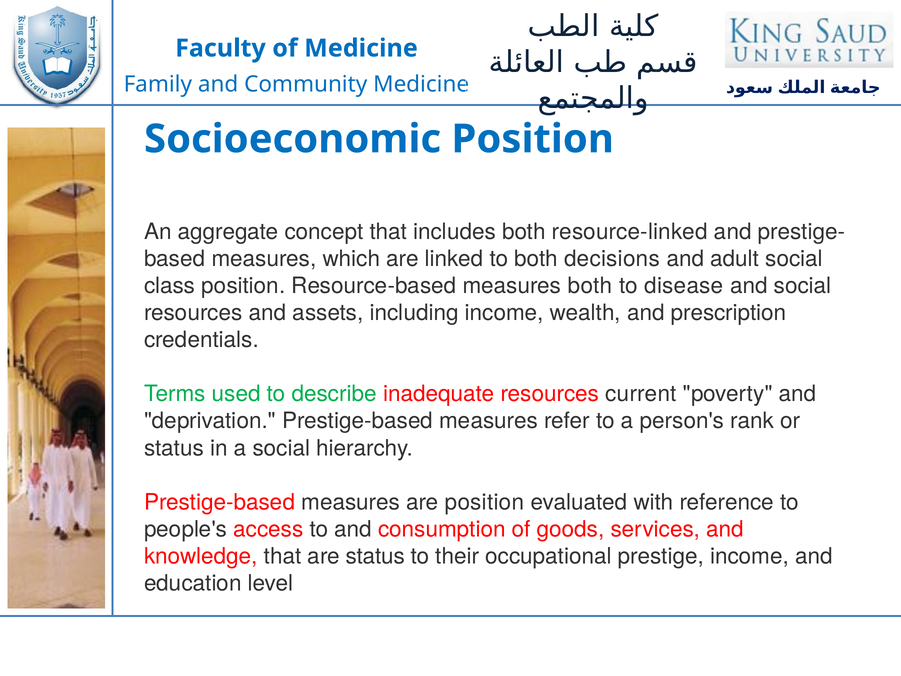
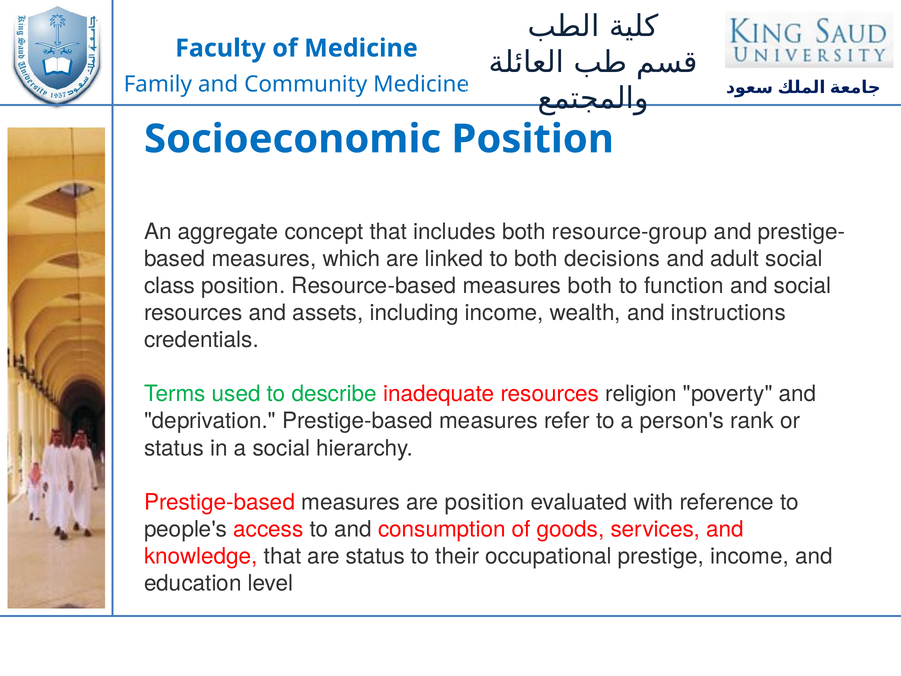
resource-linked: resource-linked -> resource-group
disease: disease -> function
prescription: prescription -> instructions
current: current -> religion
